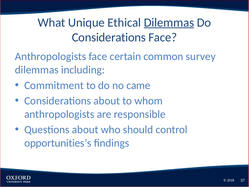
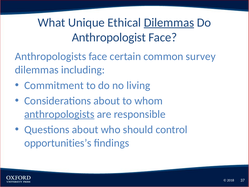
Considerations at (109, 37): Considerations -> Anthropologist
came: came -> living
anthropologists at (59, 114) underline: none -> present
